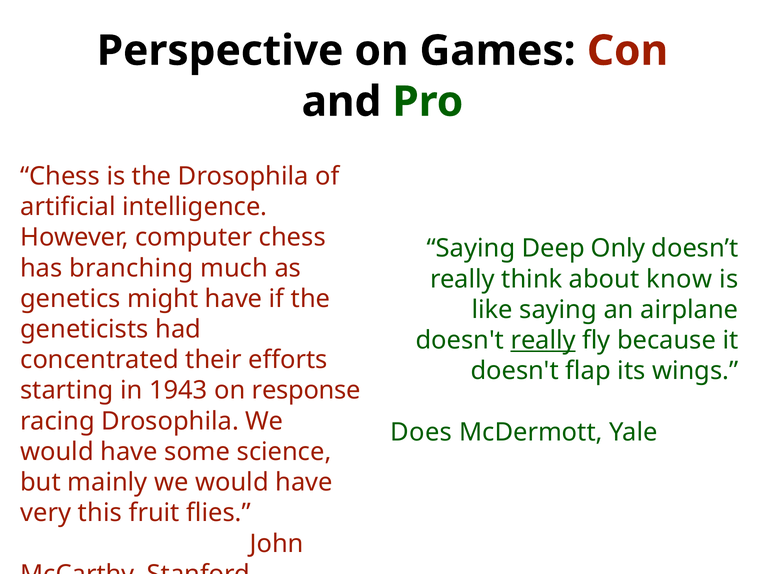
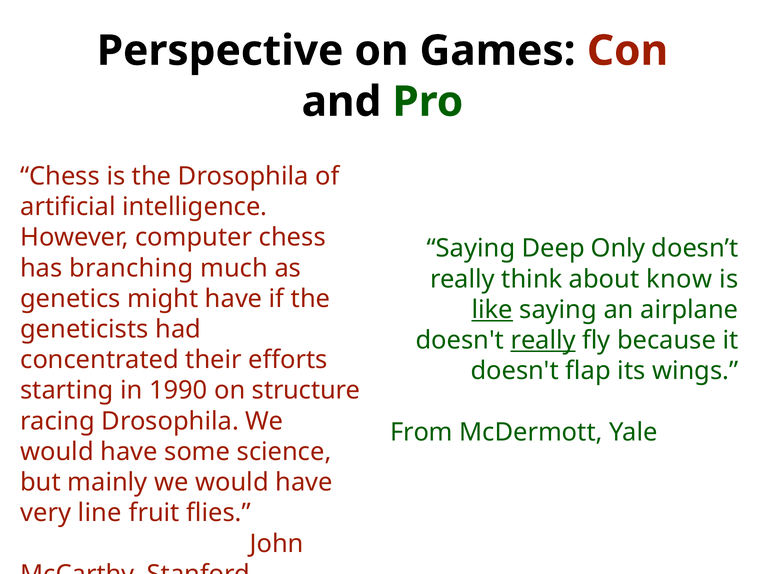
like underline: none -> present
1943: 1943 -> 1990
response: response -> structure
Does: Does -> From
this: this -> line
